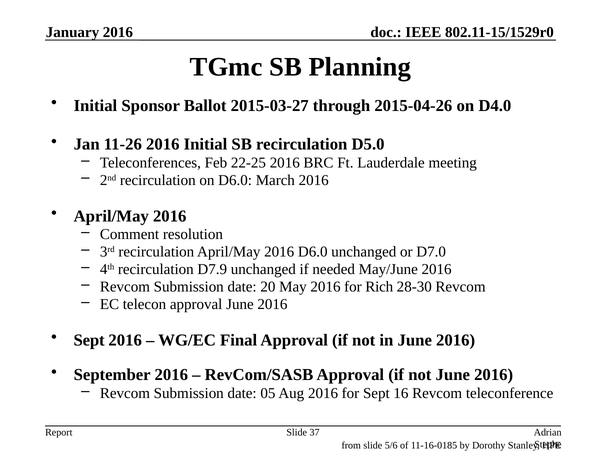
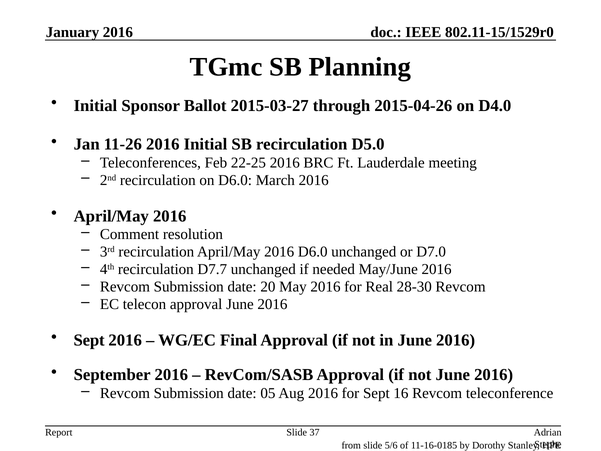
D7.9: D7.9 -> D7.7
Rich: Rich -> Real
